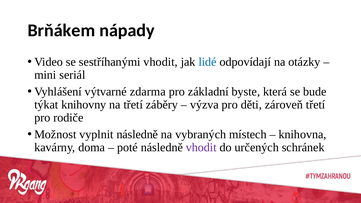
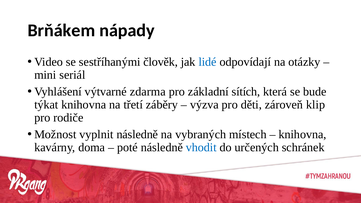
sestříhanými vhodit: vhodit -> člověk
byste: byste -> sítích
týkat knihovny: knihovny -> knihovna
zároveň třetí: třetí -> klip
vhodit at (201, 147) colour: purple -> blue
